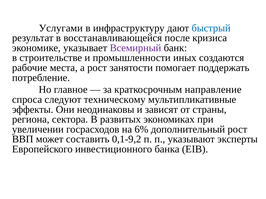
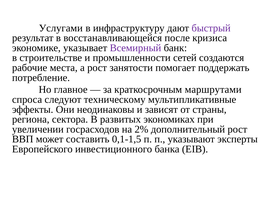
быстрый colour: blue -> purple
иных: иных -> сетей
направление: направление -> маршрутами
6%: 6% -> 2%
0,1-9,2: 0,1-9,2 -> 0,1-1,5
